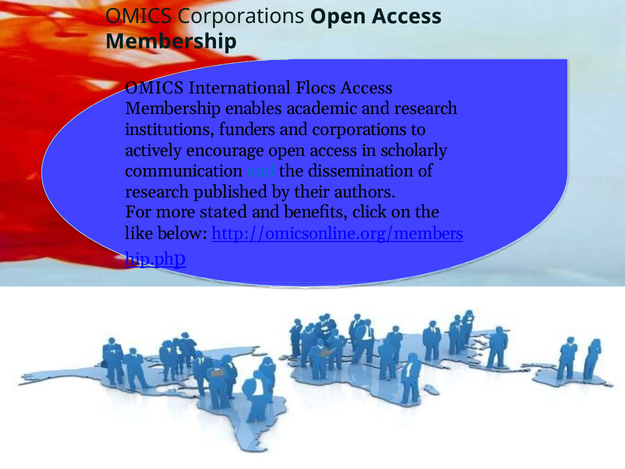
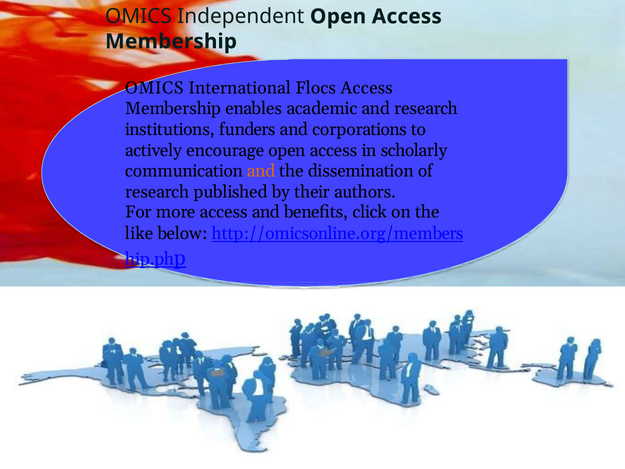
OMICS Corporations: Corporations -> Independent
and at (261, 171) colour: blue -> orange
more stated: stated -> access
